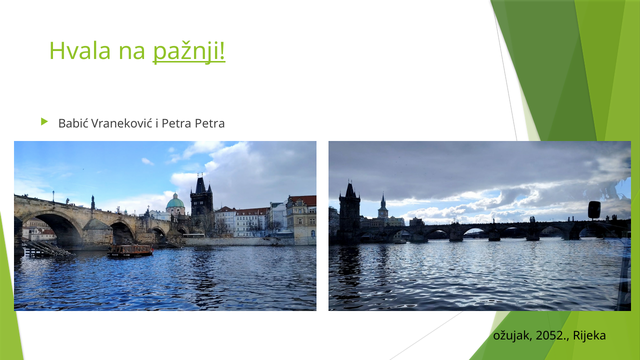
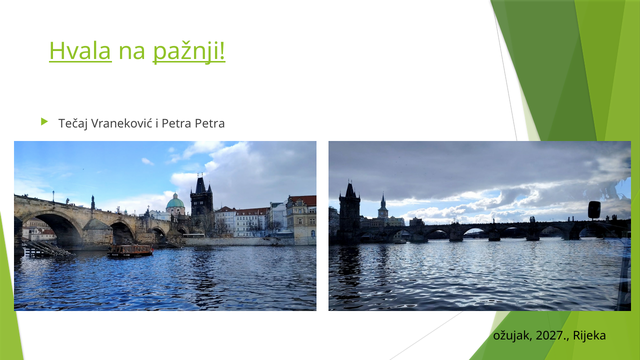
Hvala underline: none -> present
Babić: Babić -> Tečaj
2052: 2052 -> 2027
